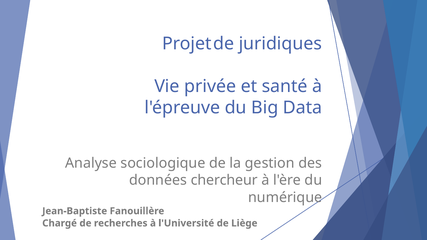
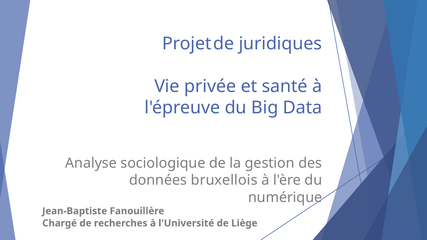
chercheur: chercheur -> bruxellois
